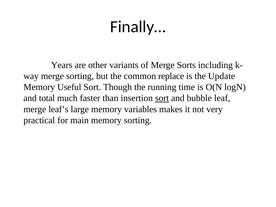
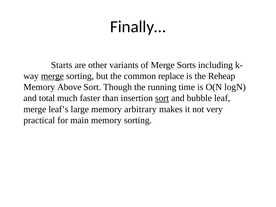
Years: Years -> Starts
merge at (52, 76) underline: none -> present
Update: Update -> Reheap
Useful: Useful -> Above
variables: variables -> arbitrary
